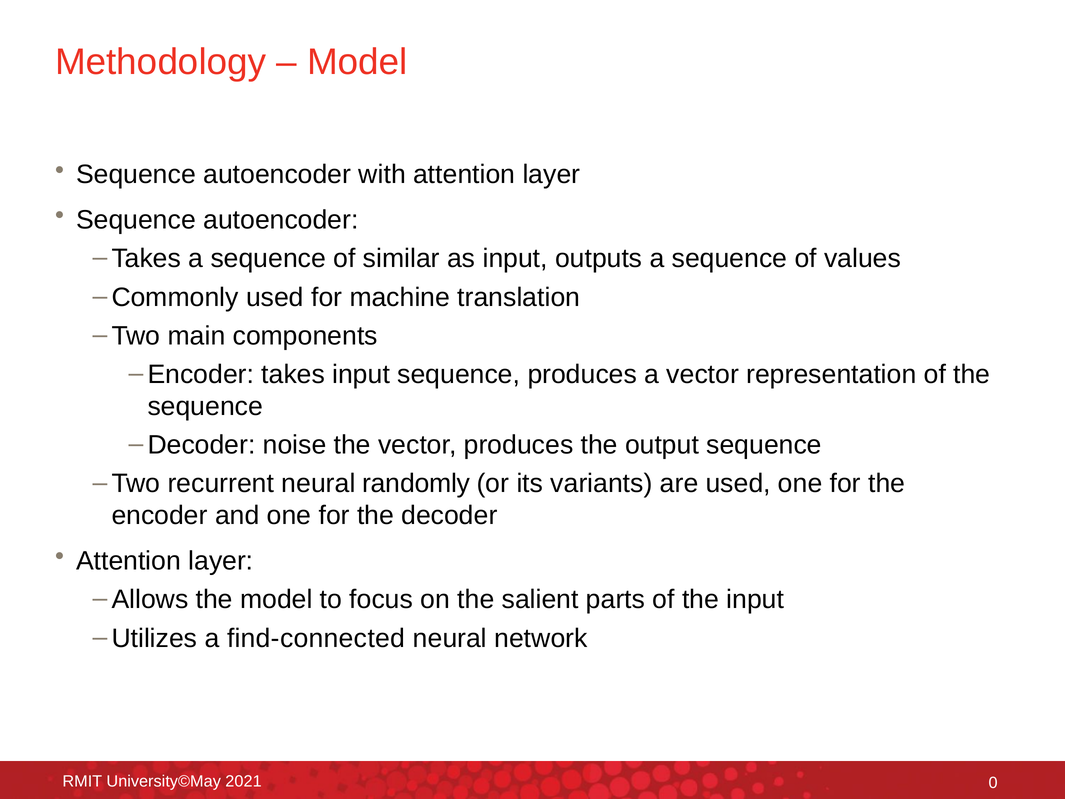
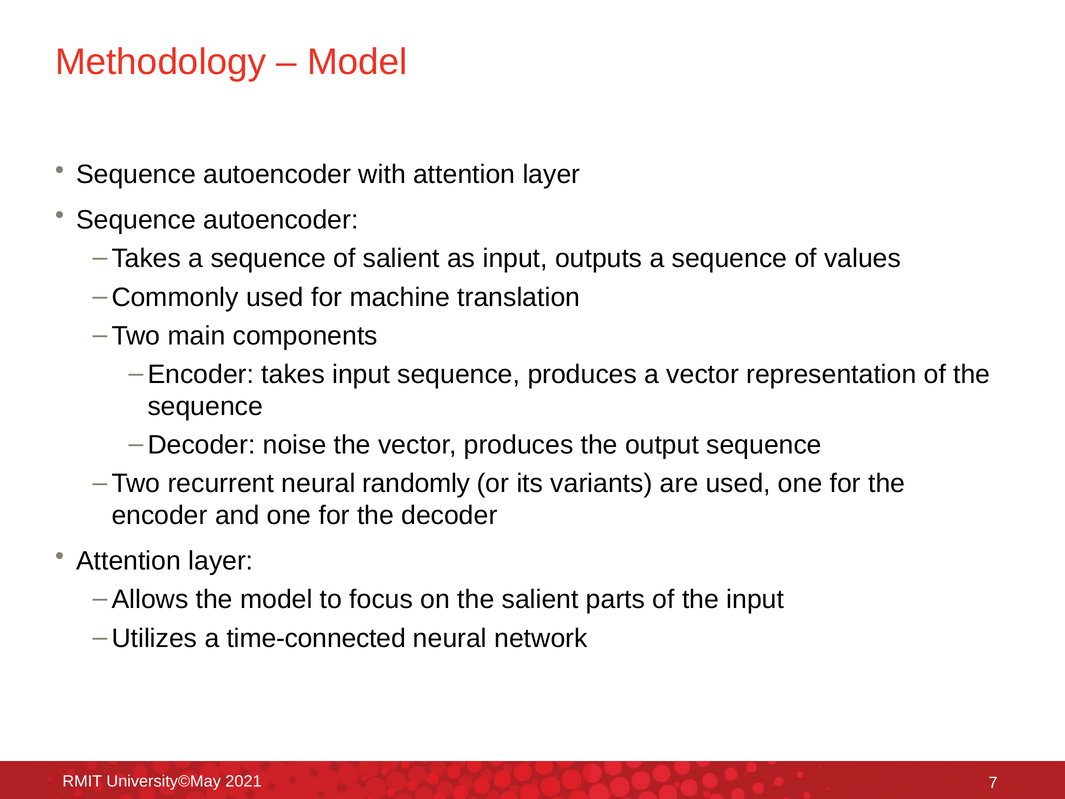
of similar: similar -> salient
find-connected: find-connected -> time-connected
0: 0 -> 7
